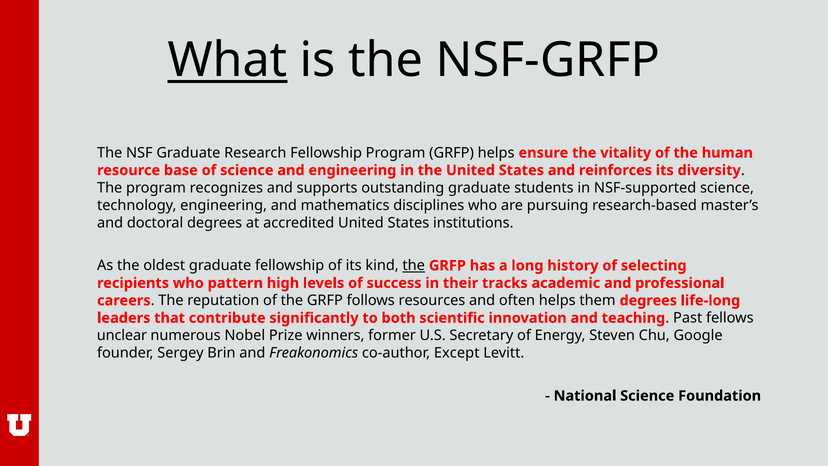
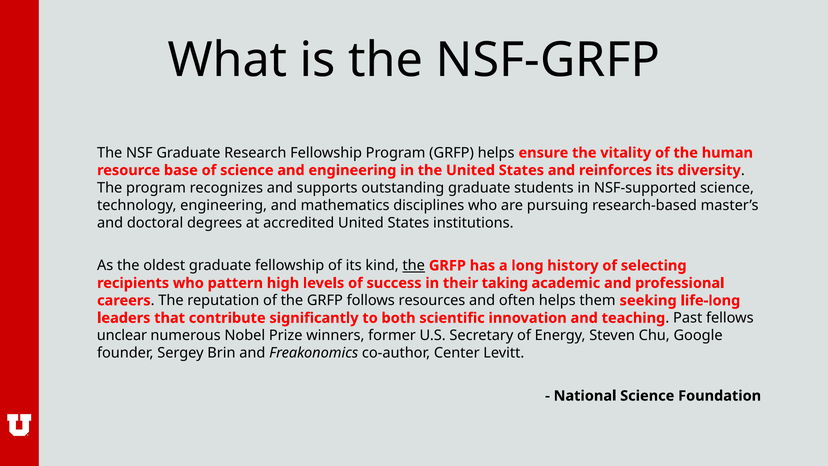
What underline: present -> none
tracks: tracks -> taking
them degrees: degrees -> seeking
Except: Except -> Center
